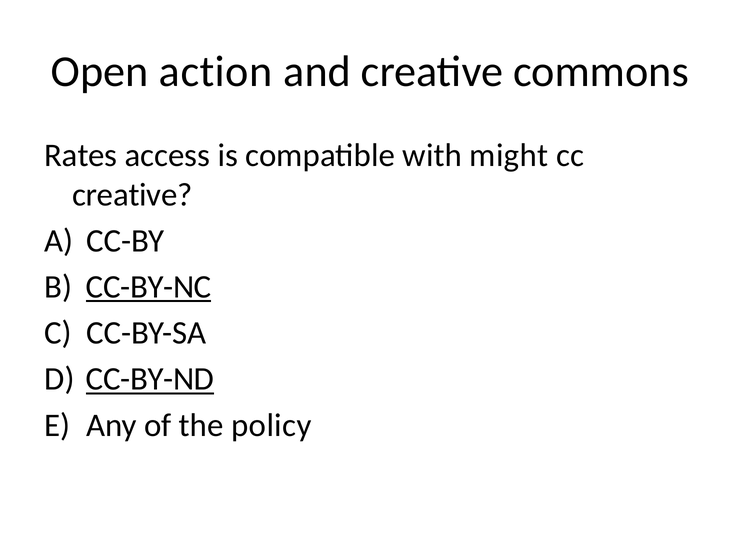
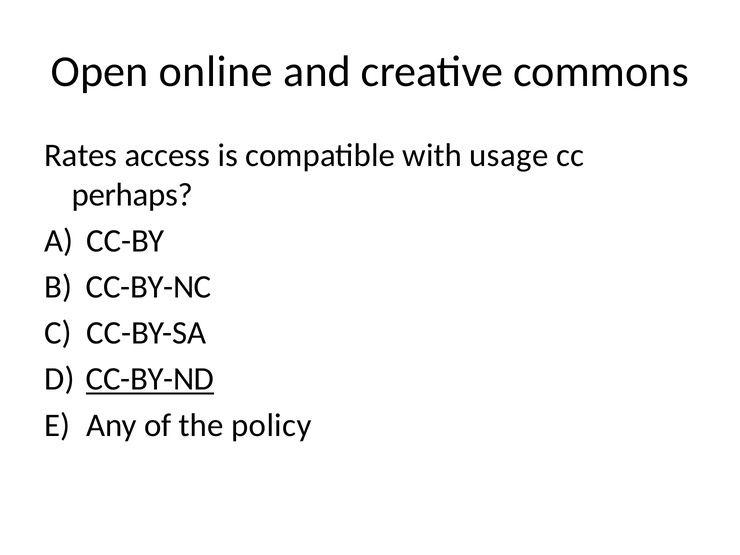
action: action -> online
might: might -> usage
creative at (132, 195): creative -> perhaps
CC-BY-NC underline: present -> none
